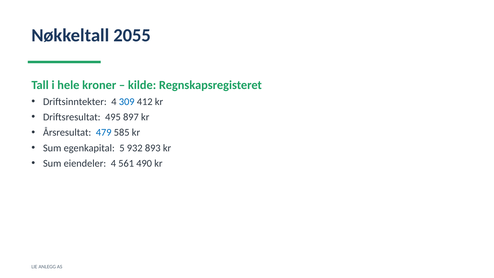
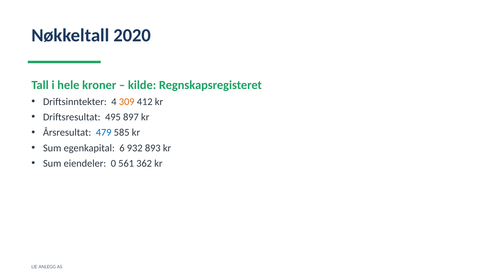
2055: 2055 -> 2020
309 colour: blue -> orange
5: 5 -> 6
eiendeler 4: 4 -> 0
490: 490 -> 362
